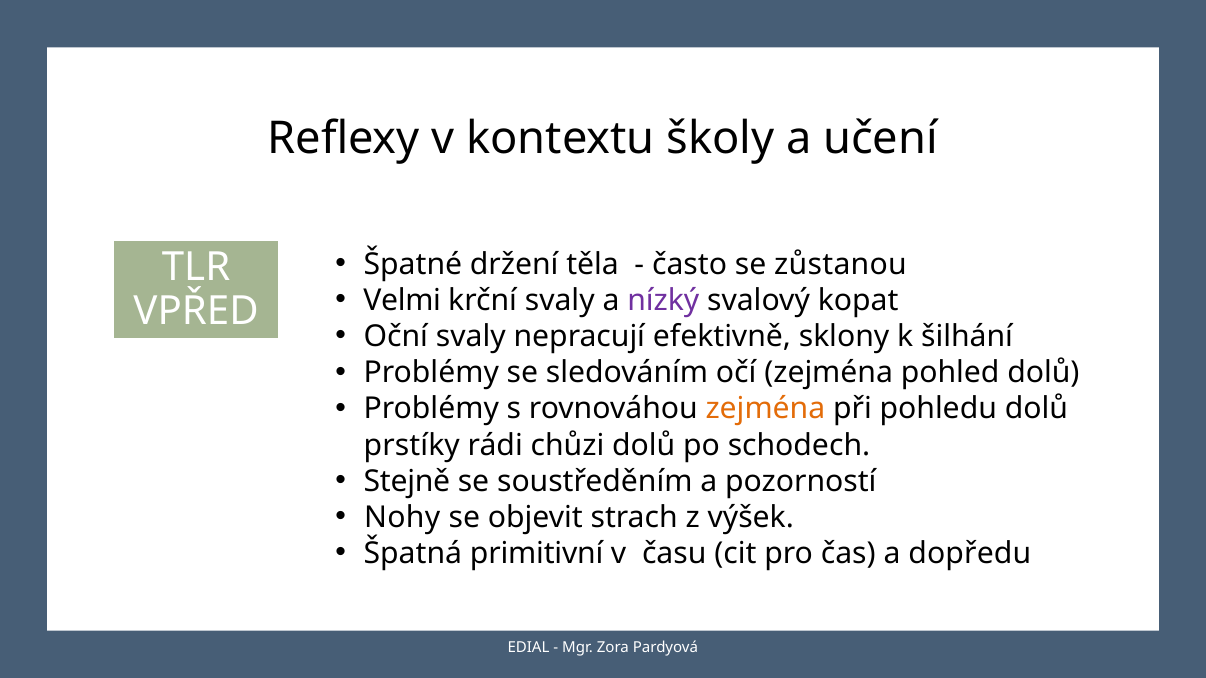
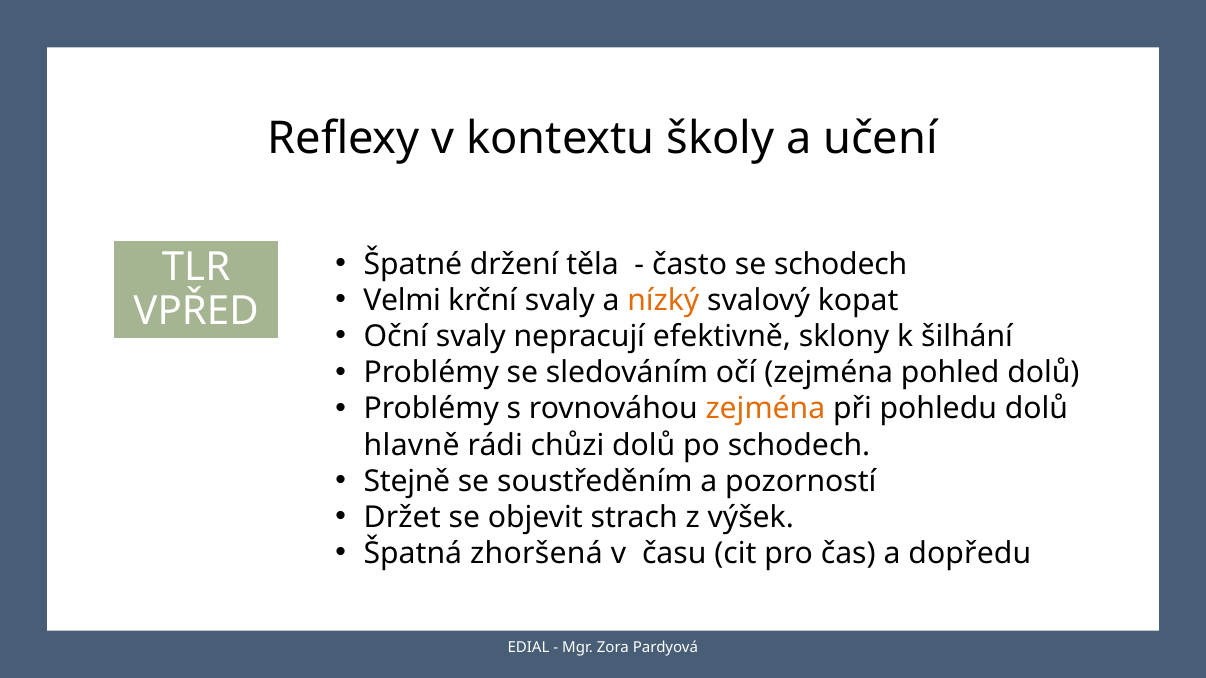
se zůstanou: zůstanou -> schodech
nízký colour: purple -> orange
prstíky: prstíky -> hlavně
Nohy: Nohy -> Držet
primitivní: primitivní -> zhoršená
